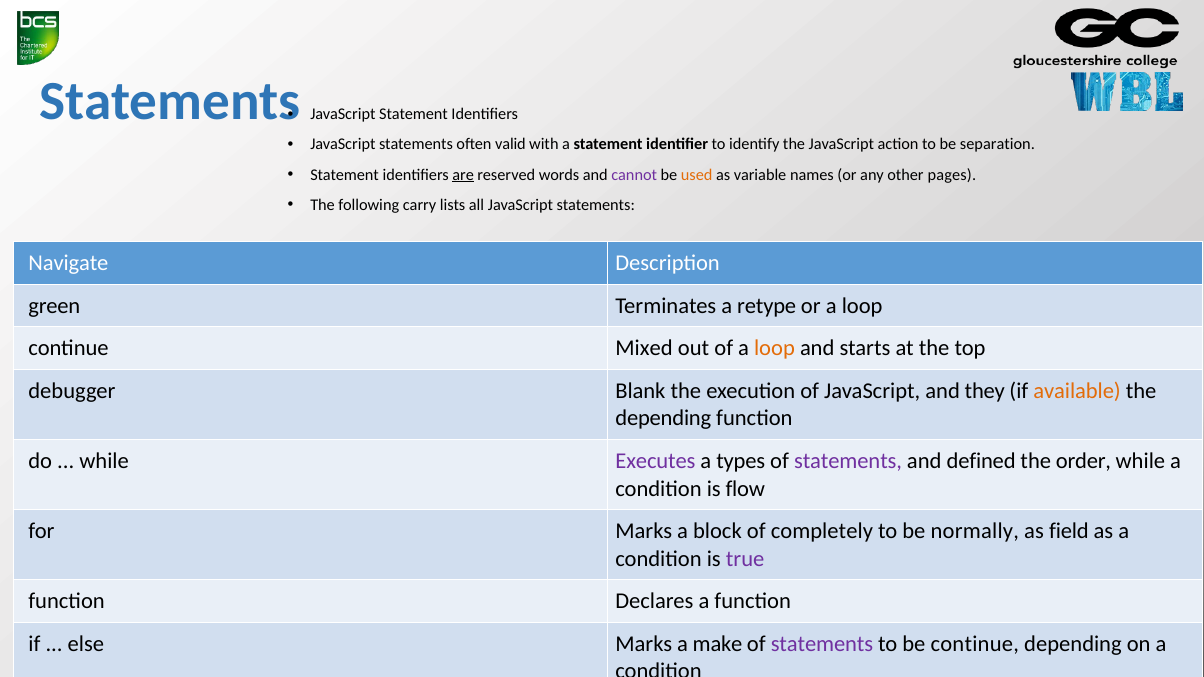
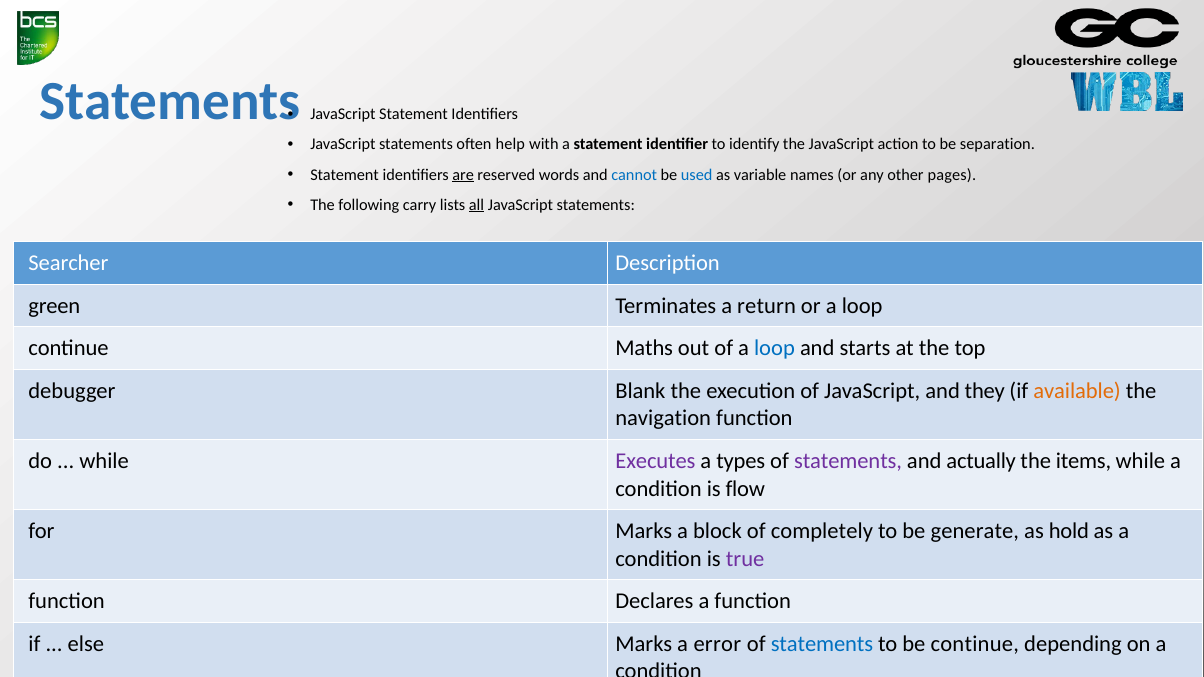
valid: valid -> help
cannot colour: purple -> blue
used colour: orange -> blue
all underline: none -> present
Navigate: Navigate -> Searcher
a retype: retype -> return
Mixed: Mixed -> Maths
loop at (774, 348) colour: orange -> blue
depending at (663, 419): depending -> navigation
defined: defined -> actually
order: order -> items
normally: normally -> generate
field: field -> hold
a make: make -> error
statements at (822, 644) colour: purple -> blue
